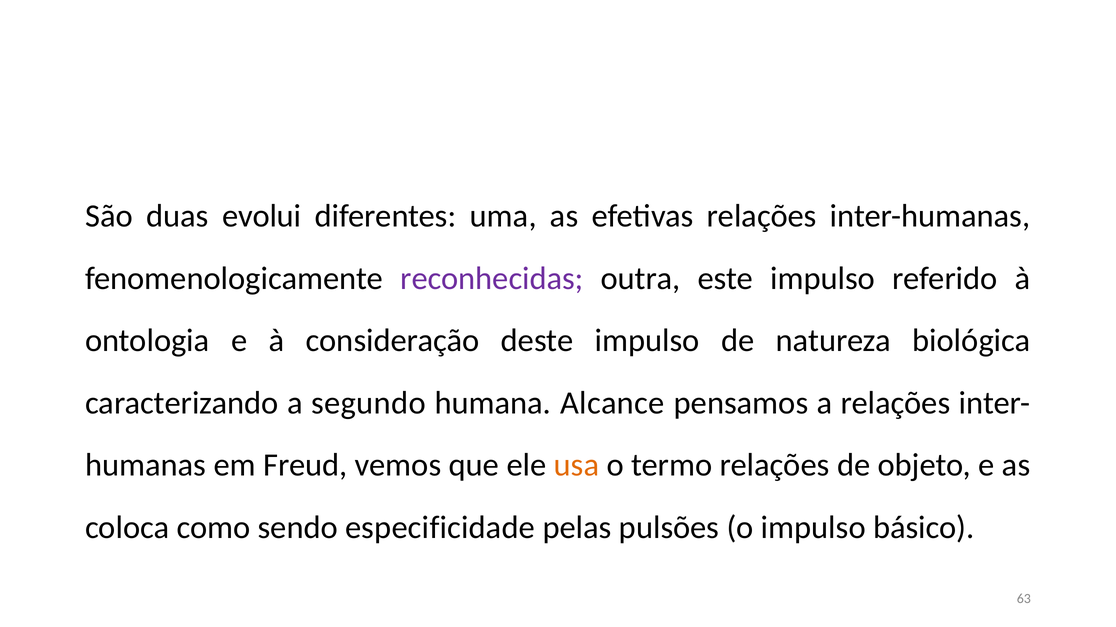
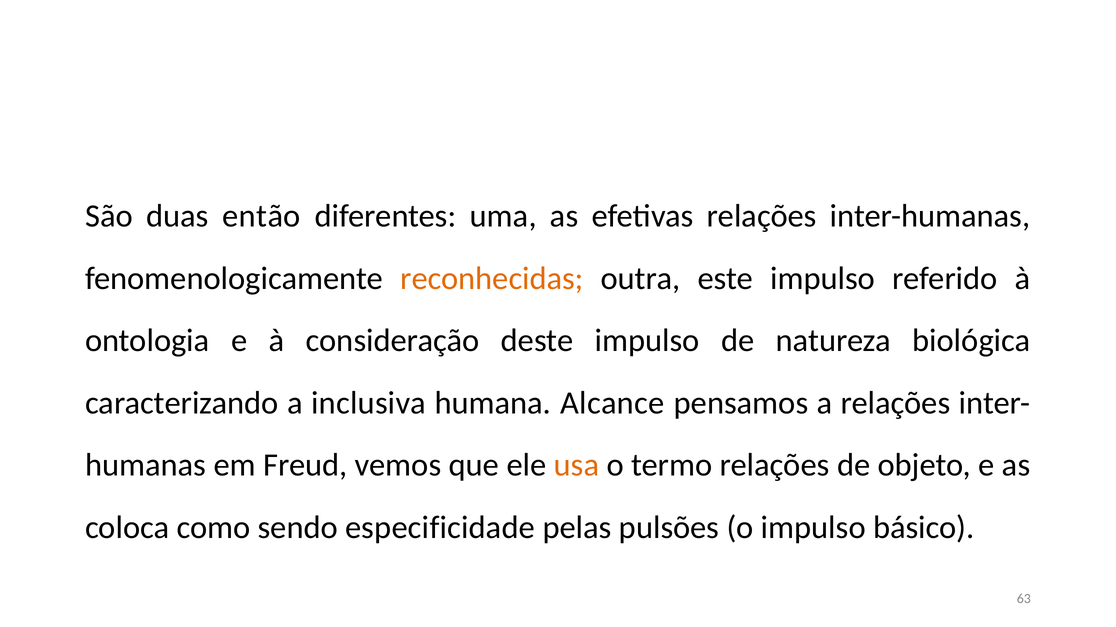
evolui: evolui -> então
reconhecidas colour: purple -> orange
segundo: segundo -> inclusiva
